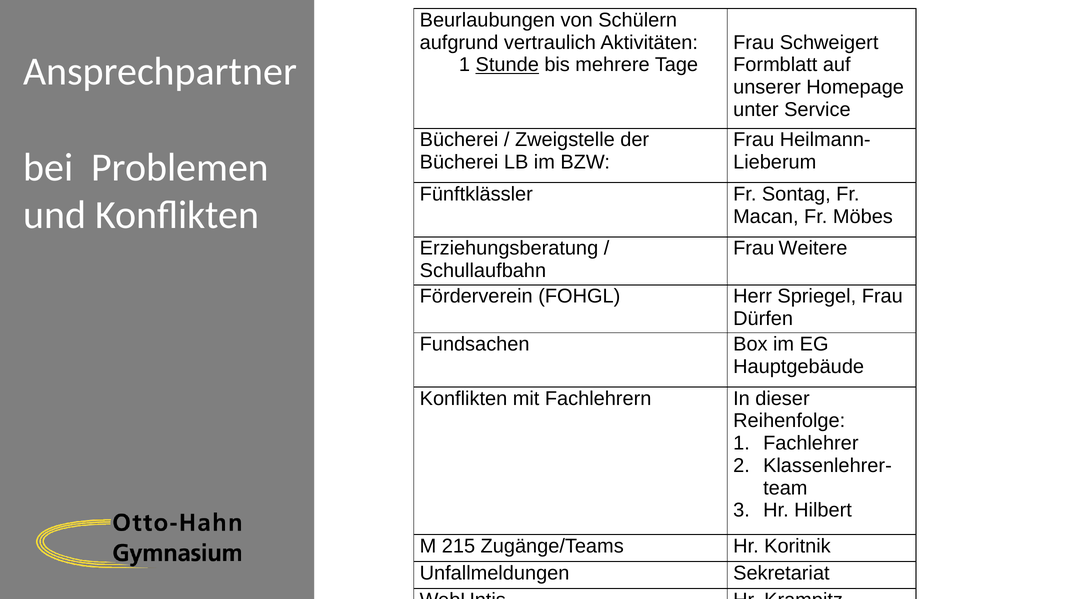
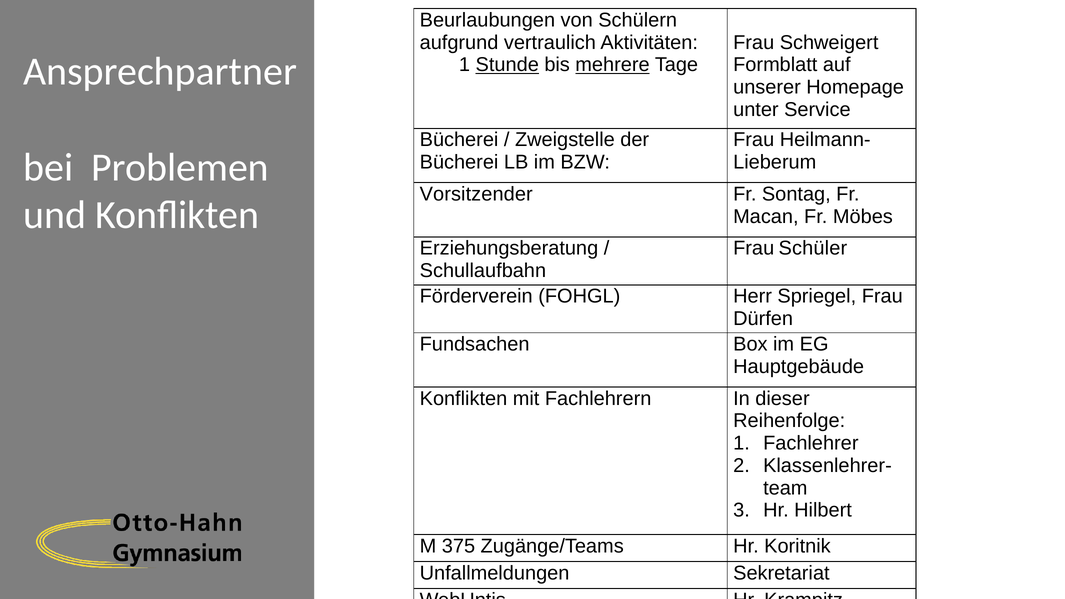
mehrere underline: none -> present
Fünftklässler: Fünftklässler -> Vorsitzender
Weitere: Weitere -> Schüler
215: 215 -> 375
